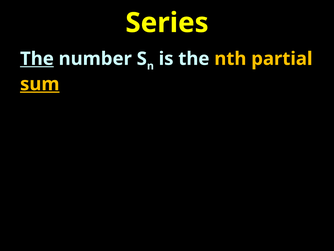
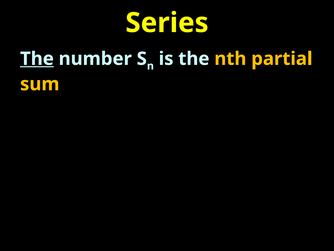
sum underline: present -> none
